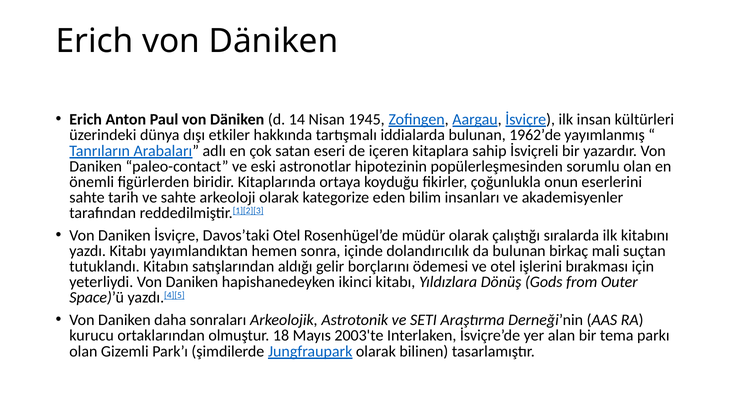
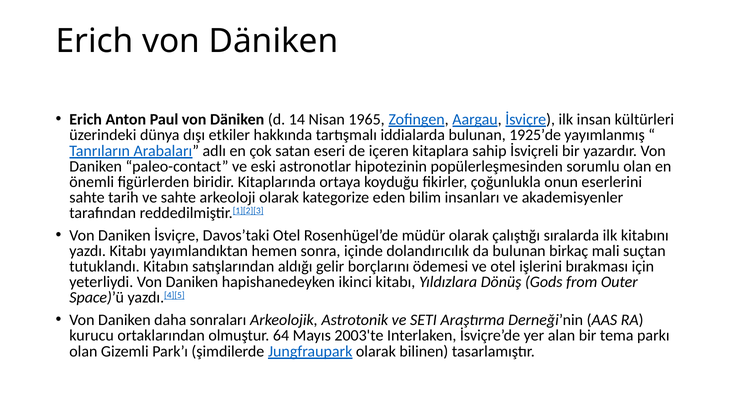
1945: 1945 -> 1965
1962’de: 1962’de -> 1925’de
18: 18 -> 64
